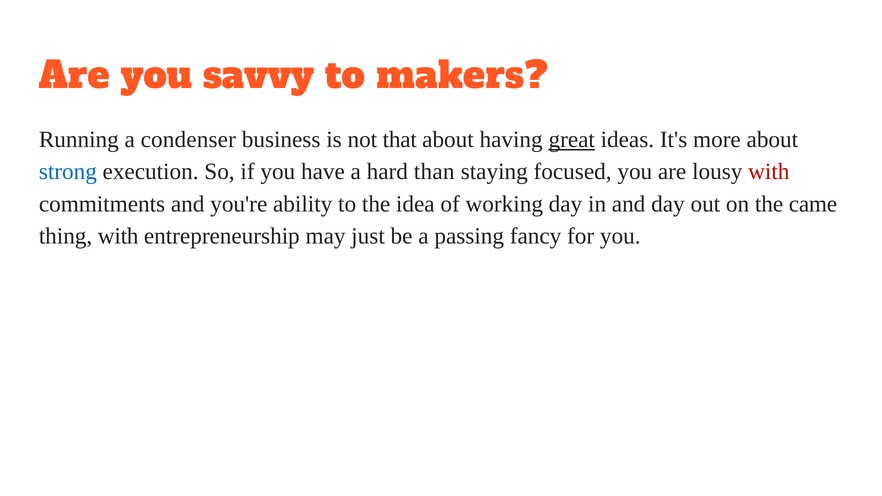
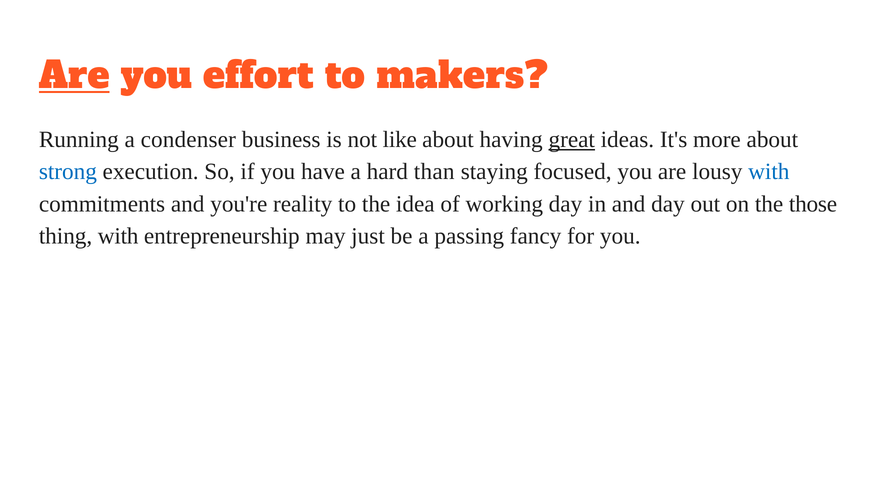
Are at (74, 76) underline: none -> present
savvy: savvy -> effort
that: that -> like
with at (769, 172) colour: red -> blue
ability: ability -> reality
came: came -> those
